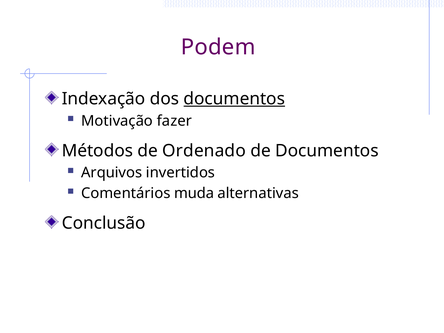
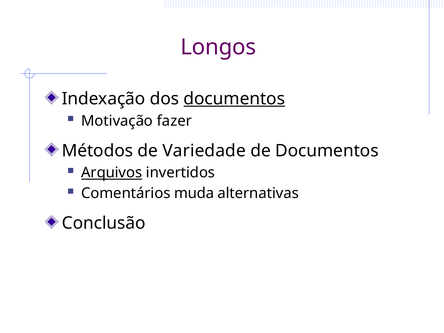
Podem: Podem -> Longos
Ordenado: Ordenado -> Variedade
Arquivos underline: none -> present
